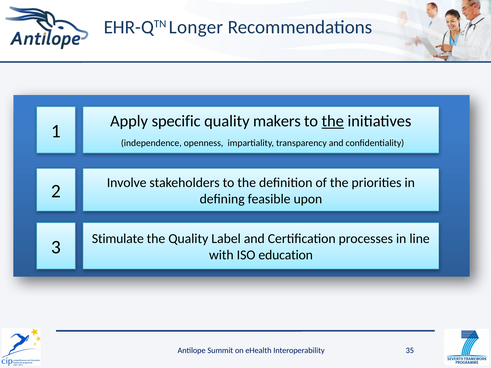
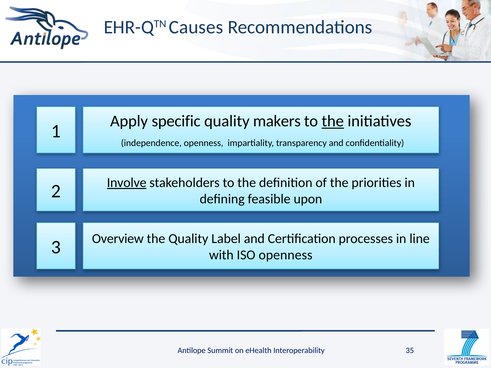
Longer: Longer -> Causes
Involve underline: none -> present
Stimulate: Stimulate -> Overview
ISO education: education -> openness
